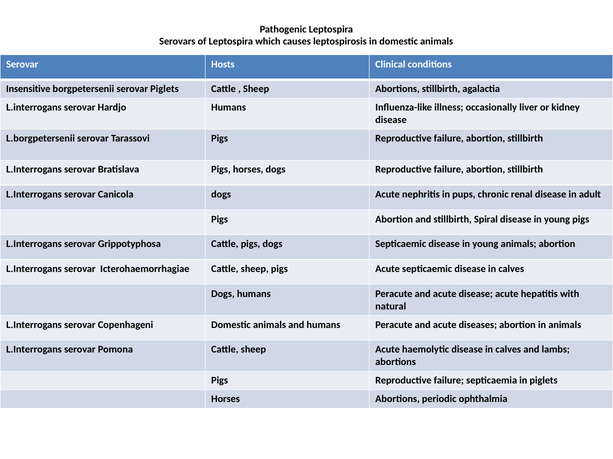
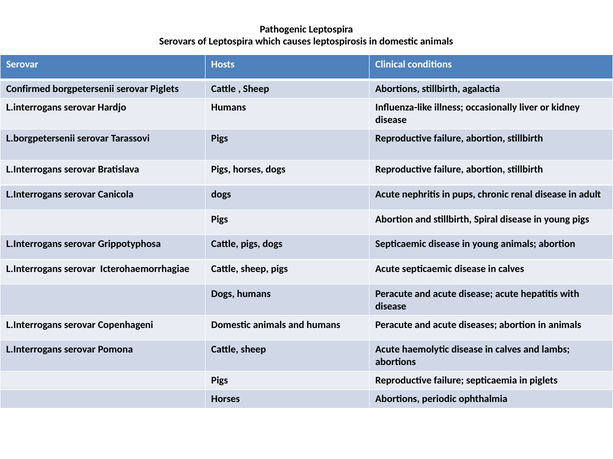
Insensitive: Insensitive -> Confirmed
natural at (391, 307): natural -> disease
